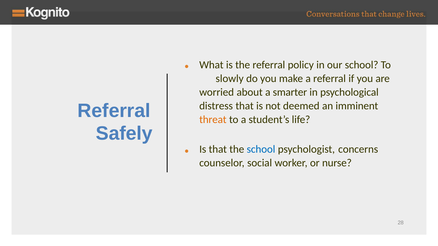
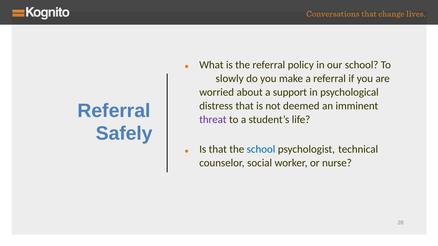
smarter: smarter -> support
threat colour: orange -> purple
concerns: concerns -> technical
